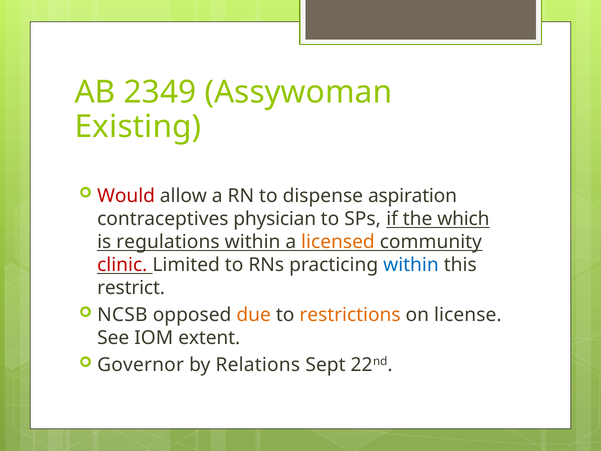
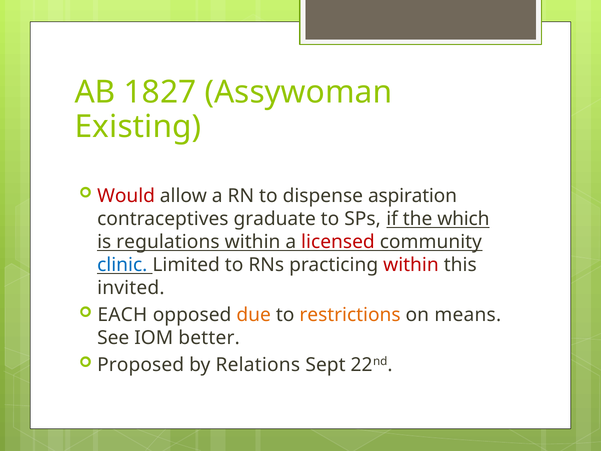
2349: 2349 -> 1827
physician: physician -> graduate
licensed colour: orange -> red
clinic colour: red -> blue
within at (411, 265) colour: blue -> red
restrict: restrict -> invited
NCSB: NCSB -> EACH
license: license -> means
extent: extent -> better
Governor: Governor -> Proposed
